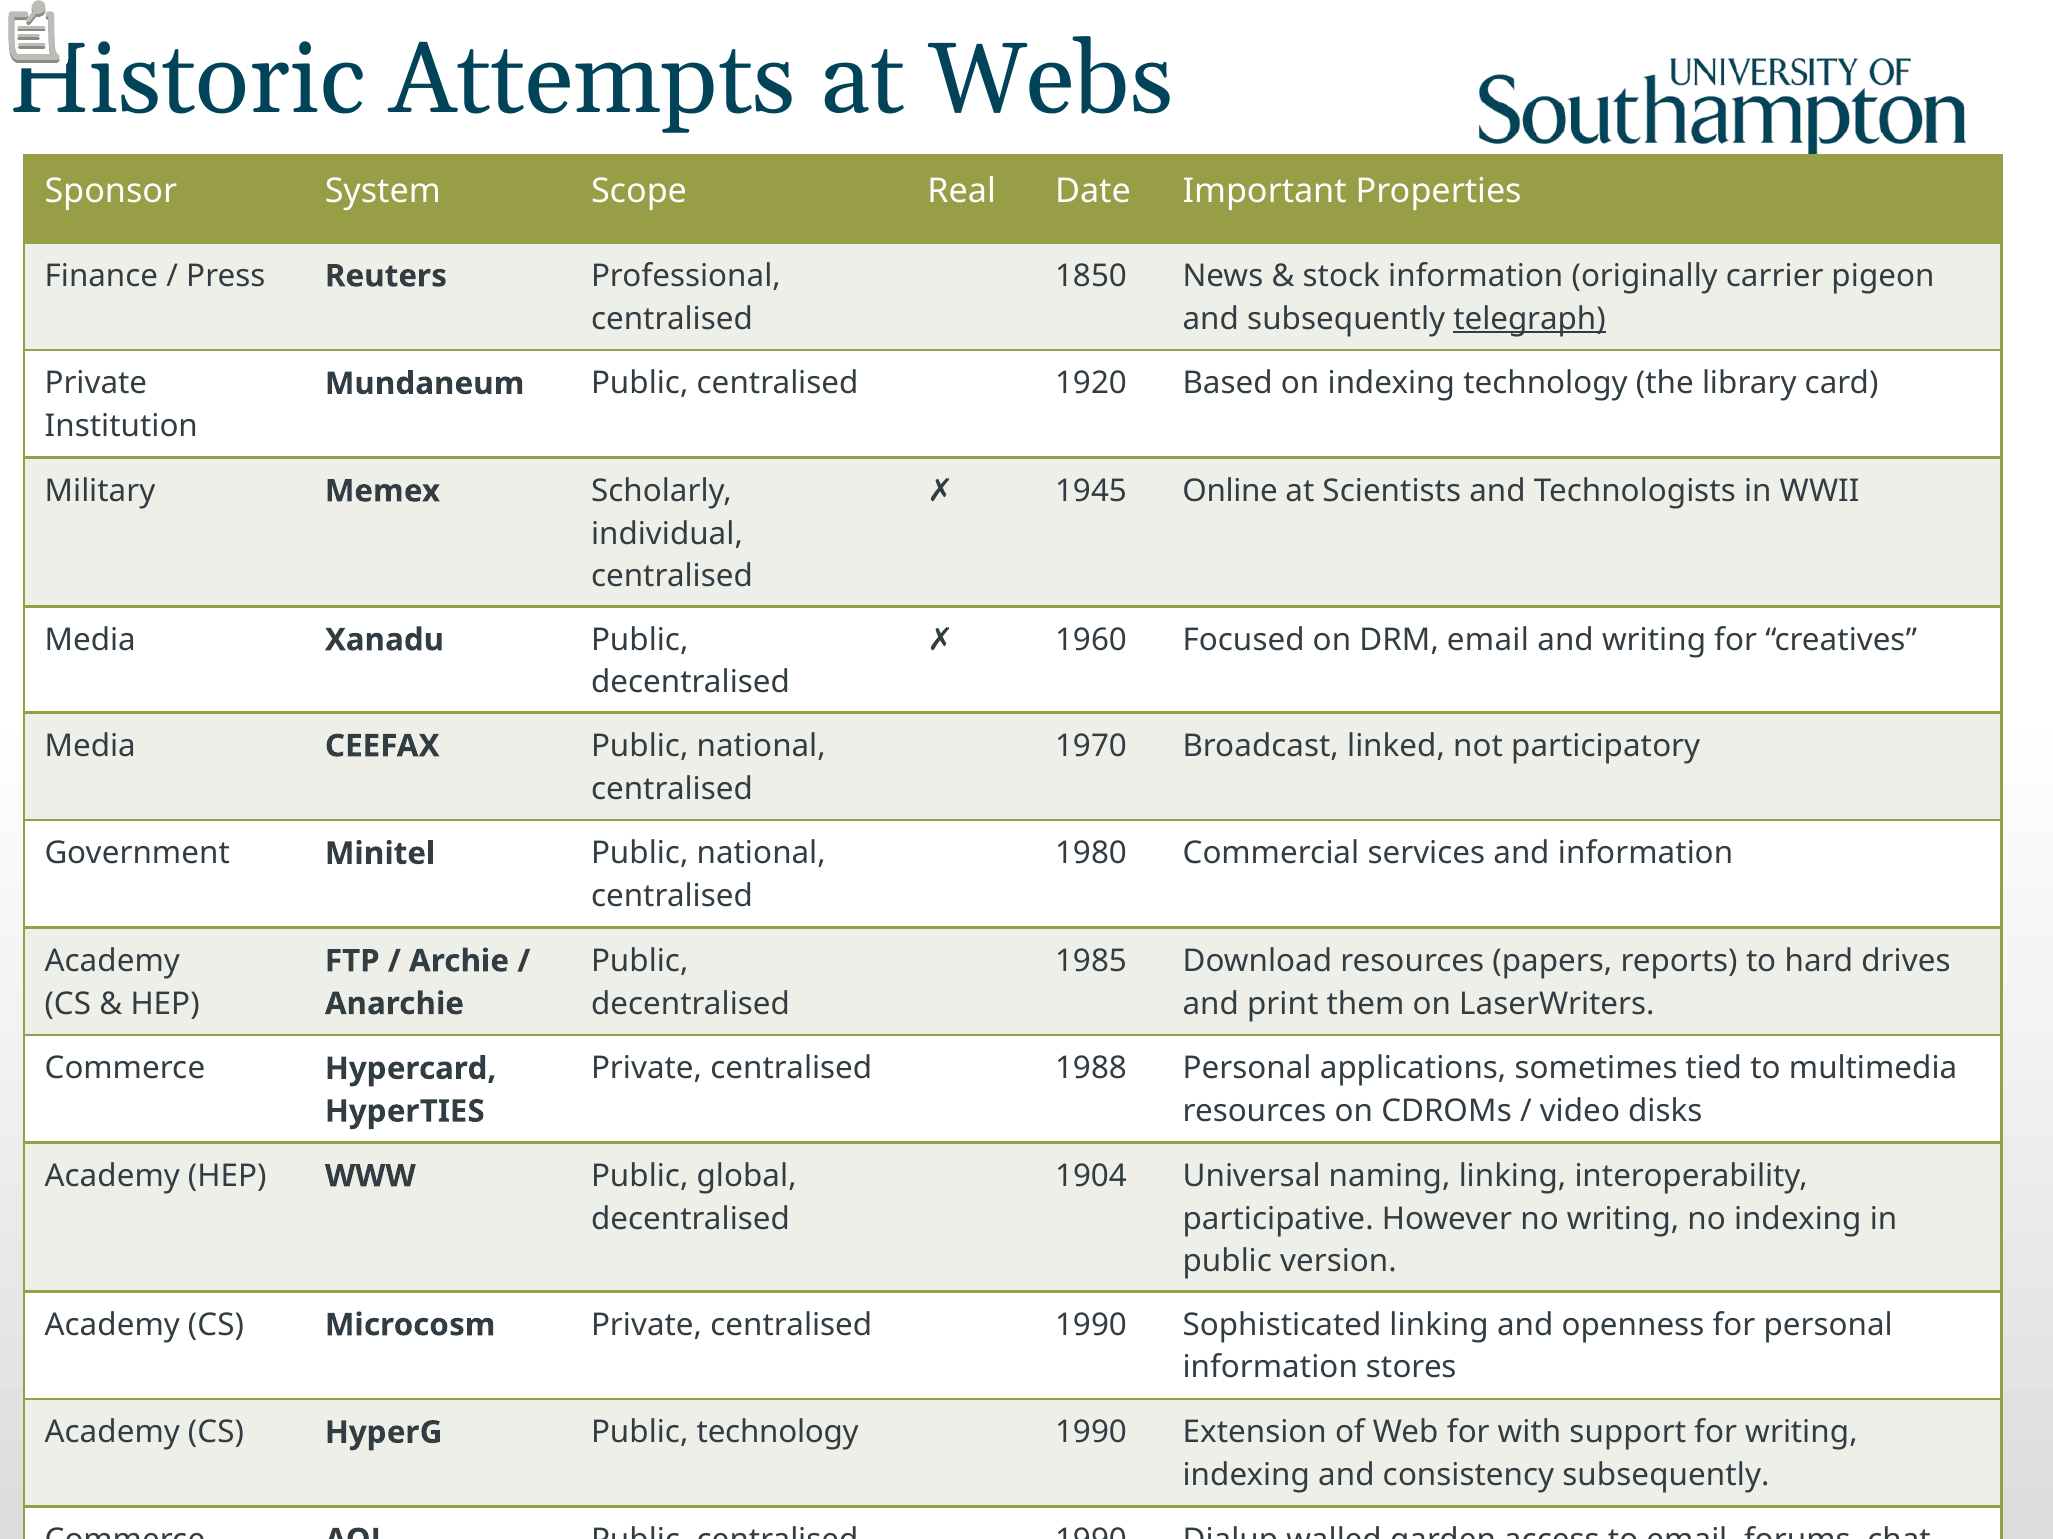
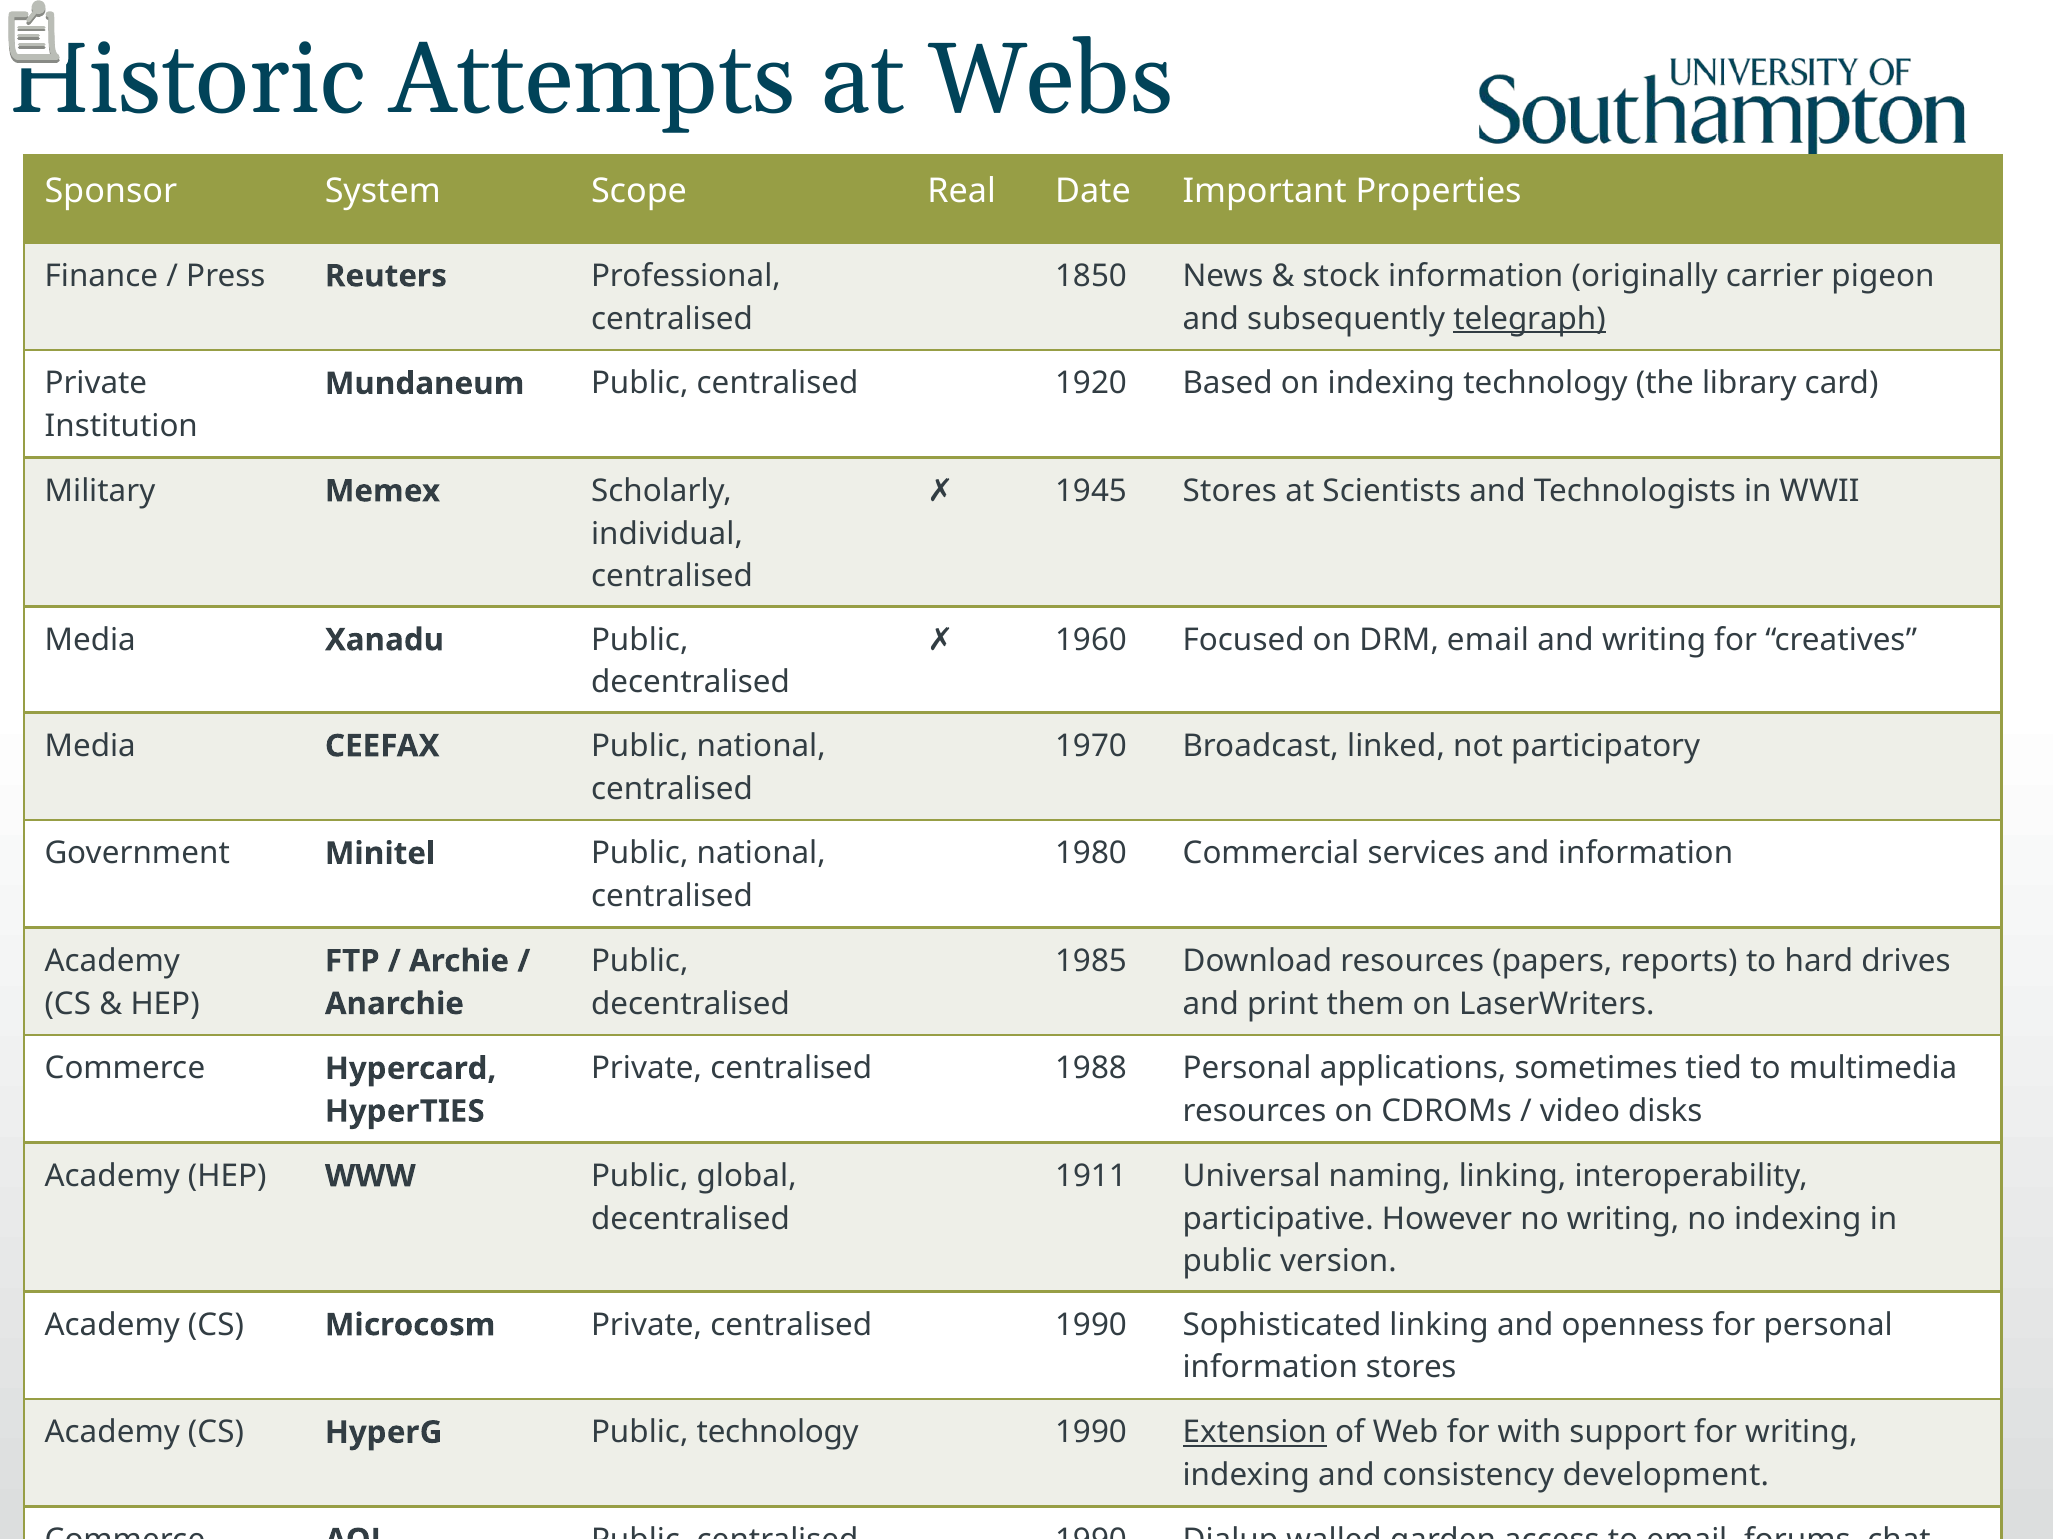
1945 Online: Online -> Stores
1904: 1904 -> 1911
Extension underline: none -> present
consistency subsequently: subsequently -> development
